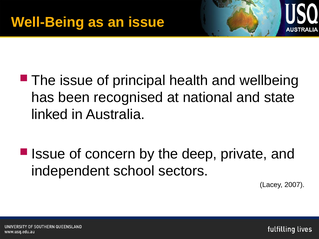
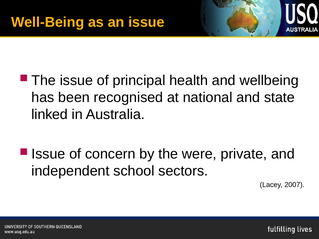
deep: deep -> were
